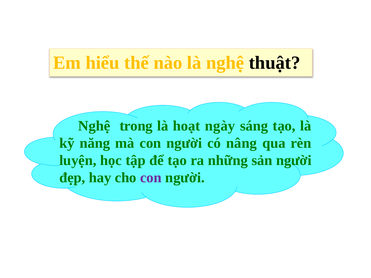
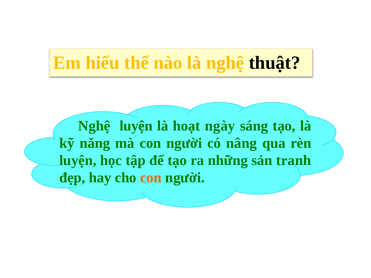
Nghệ trong: trong -> luyện
sản người: người -> tranh
con at (151, 178) colour: purple -> orange
